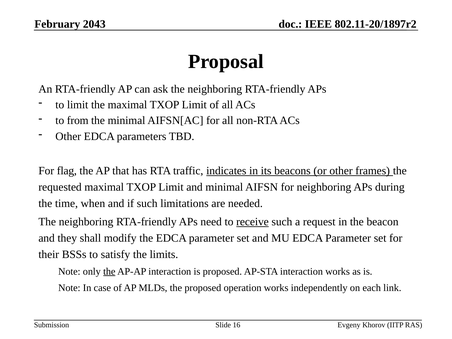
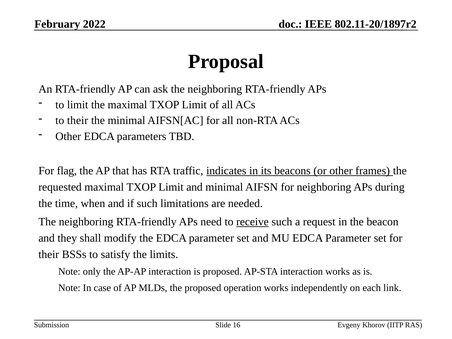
2043: 2043 -> 2022
to from: from -> their
the at (109, 271) underline: present -> none
